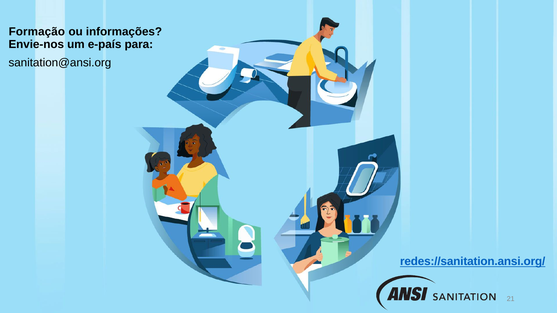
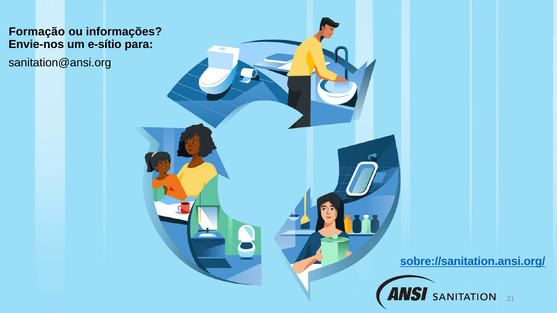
e-país: e-país -> e-sítio
redes://sanitation.ansi.org/: redes://sanitation.ansi.org/ -> sobre://sanitation.ansi.org/
